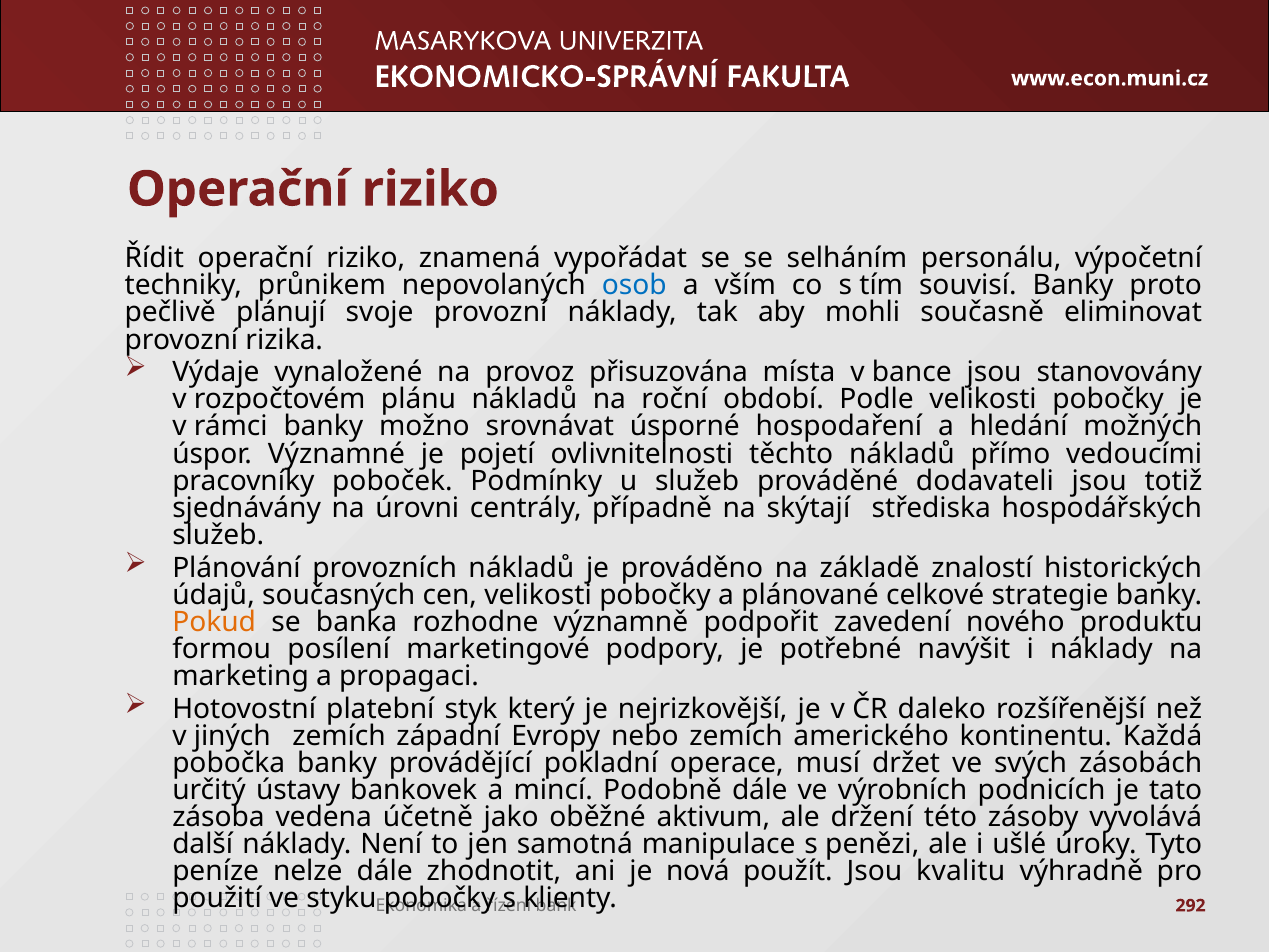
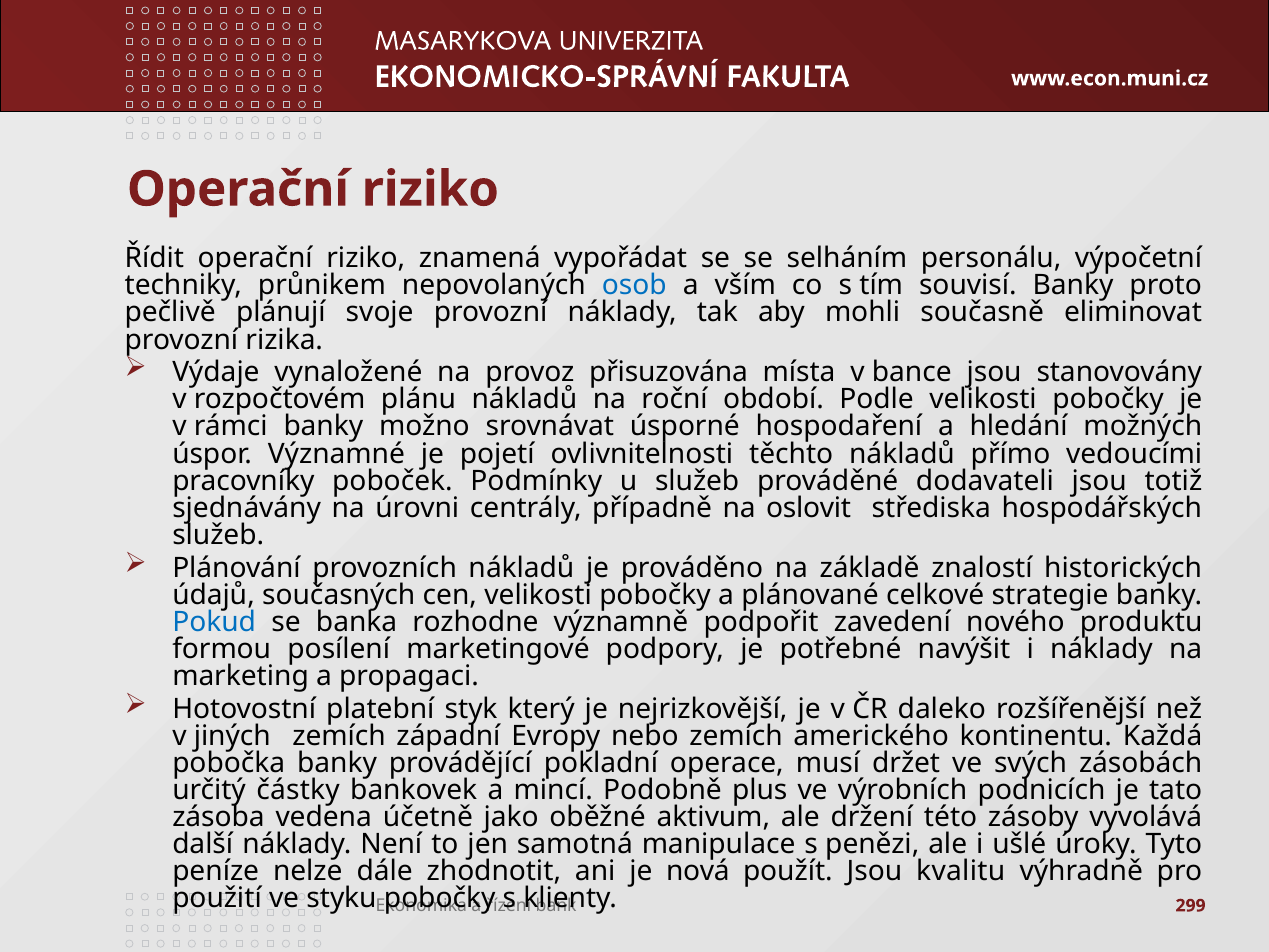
skýtají: skýtají -> oslovit
Pokud colour: orange -> blue
ústavy: ústavy -> částky
Podobně dále: dále -> plus
292: 292 -> 299
